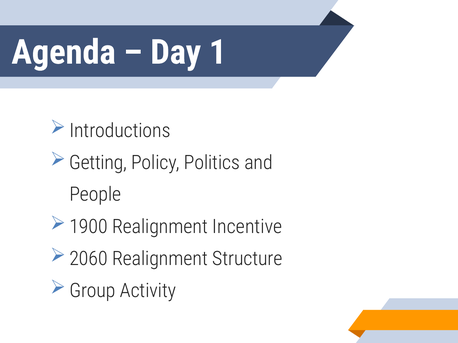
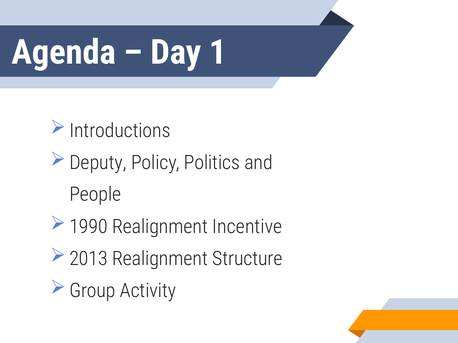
Getting: Getting -> Deputy
1900: 1900 -> 1990
2060: 2060 -> 2013
